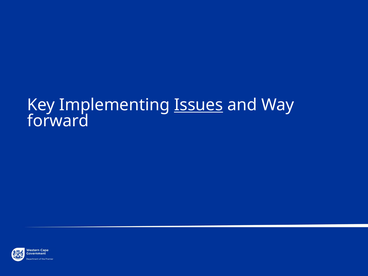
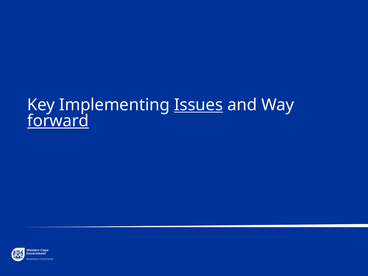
forward underline: none -> present
